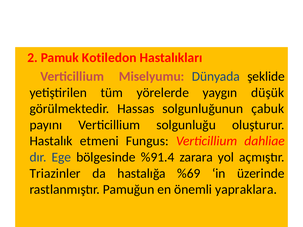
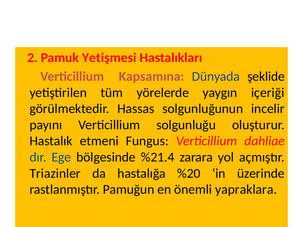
Kotiledon: Kotiledon -> Yetişmesi
Miselyumu: Miselyumu -> Kapsamına
düşük: düşük -> içeriği
çabuk: çabuk -> incelir
%91.4: %91.4 -> %21.4
%69: %69 -> %20
